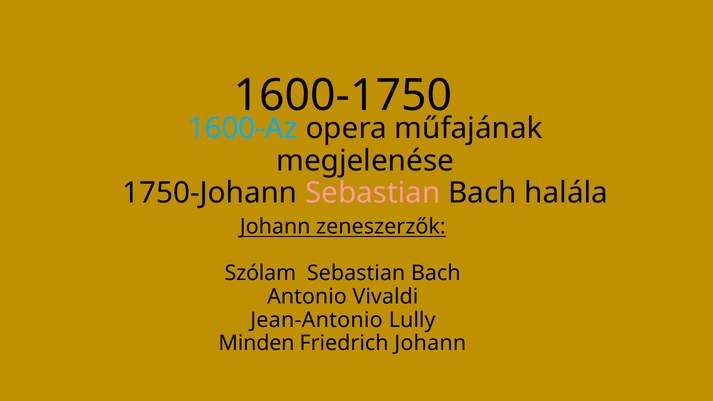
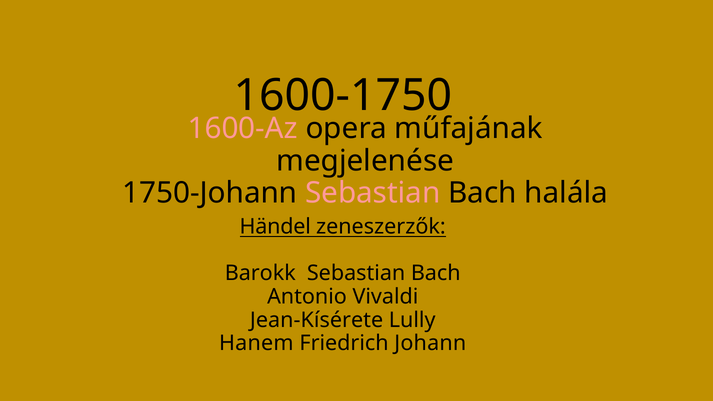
1600-Az colour: light blue -> pink
Johann at (275, 227): Johann -> Händel
Szólam: Szólam -> Barokk
Jean-Antonio: Jean-Antonio -> Jean-Kísérete
Minden: Minden -> Hanem
